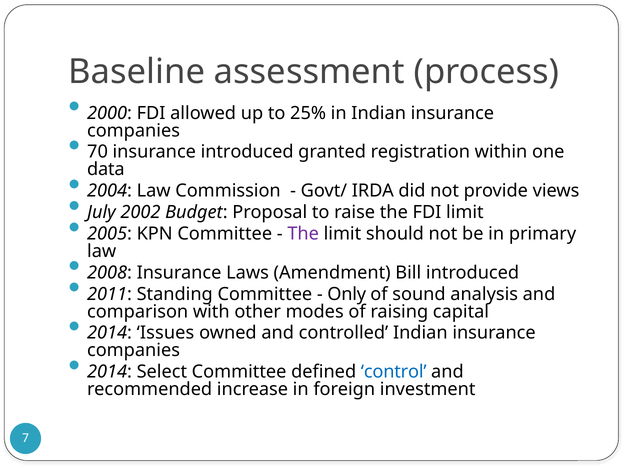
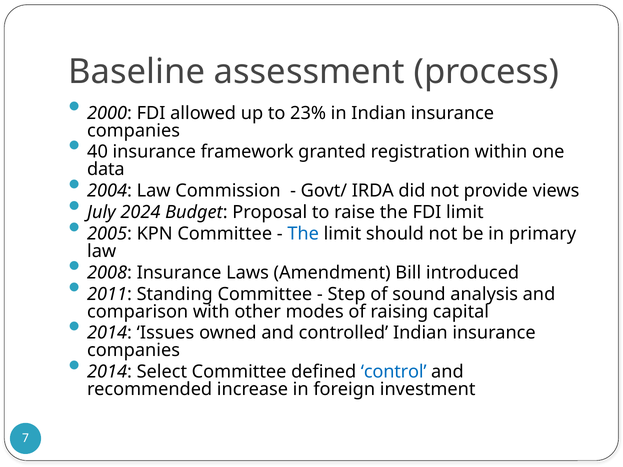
25%: 25% -> 23%
70: 70 -> 40
insurance introduced: introduced -> framework
2002: 2002 -> 2024
The at (303, 234) colour: purple -> blue
Only: Only -> Step
